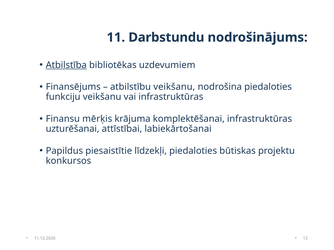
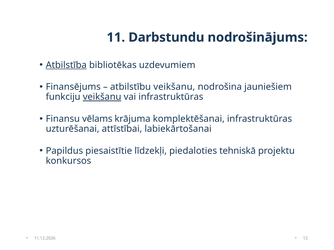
nodrošina piedaloties: piedaloties -> jauniešiem
veikšanu at (102, 97) underline: none -> present
mērķis: mērķis -> vēlams
būtiskas: būtiskas -> tehniskā
